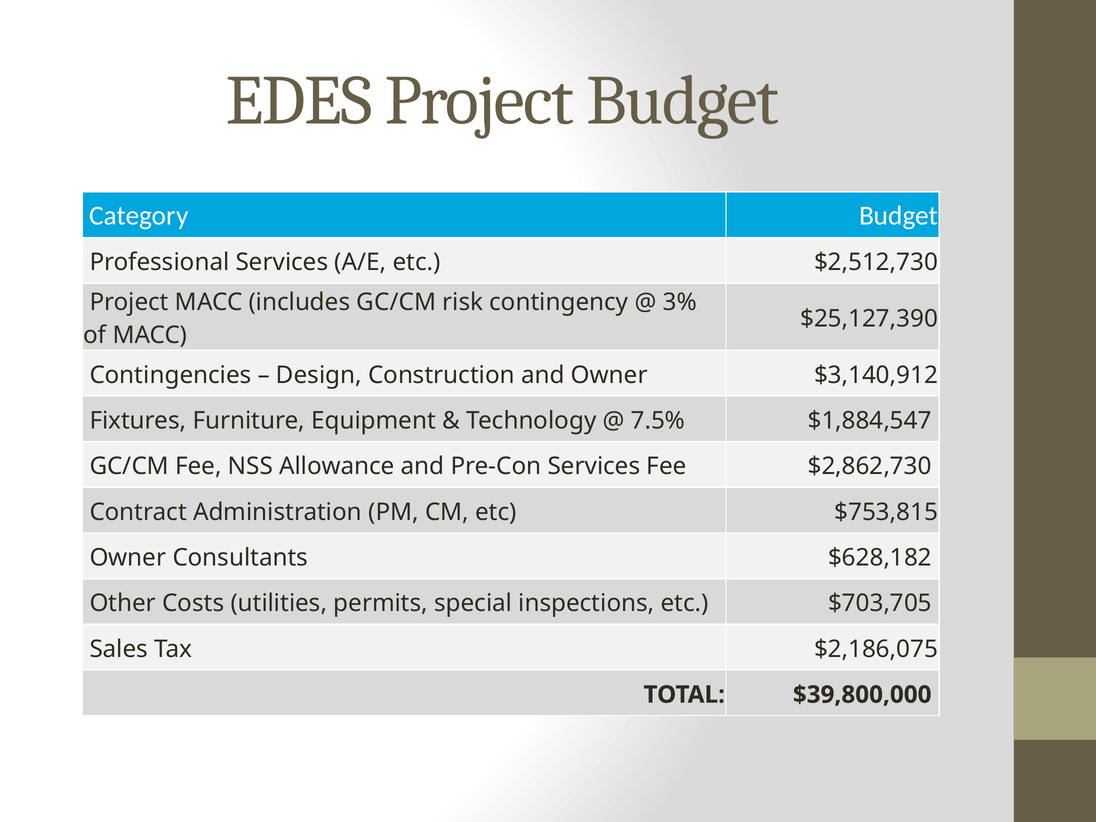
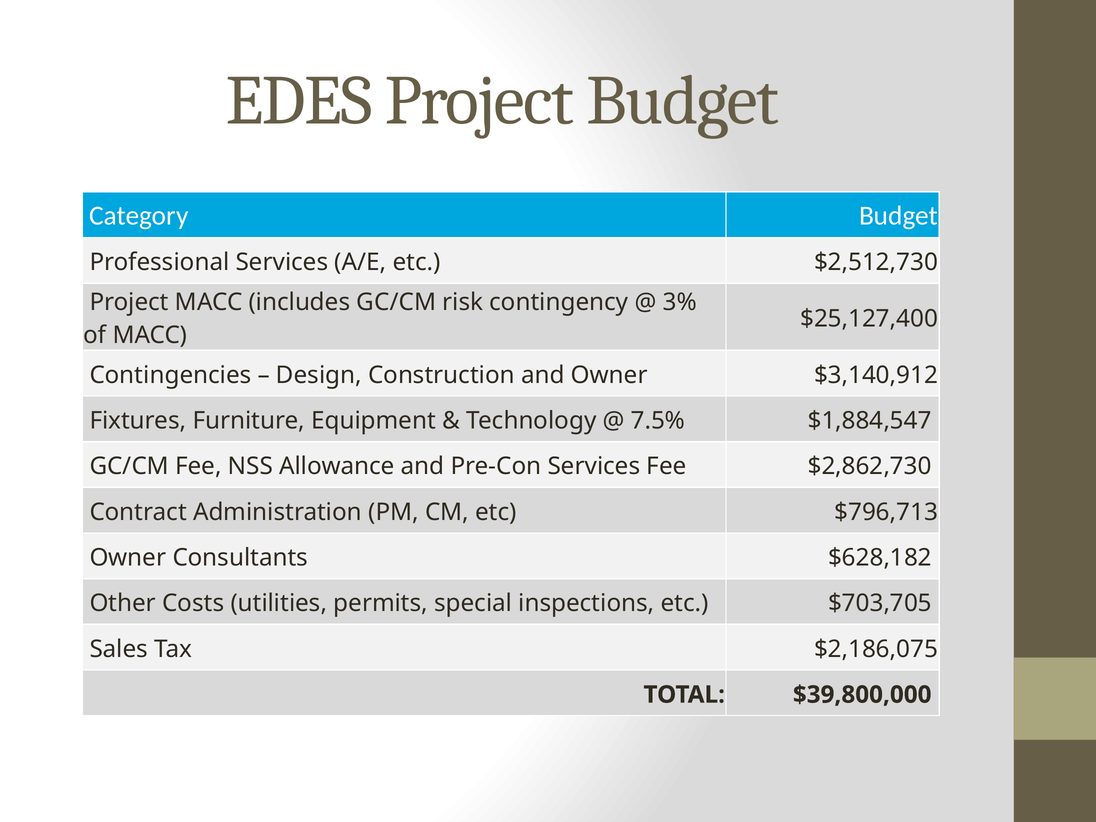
$25,127,390: $25,127,390 -> $25,127,400
$753,815: $753,815 -> $796,713
